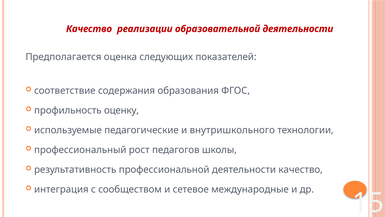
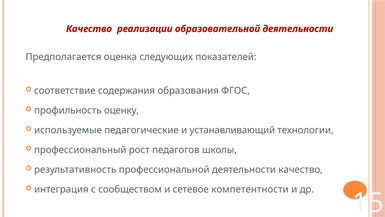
внутришкольного: внутришкольного -> устанавливающий
международные: международные -> компетентности
